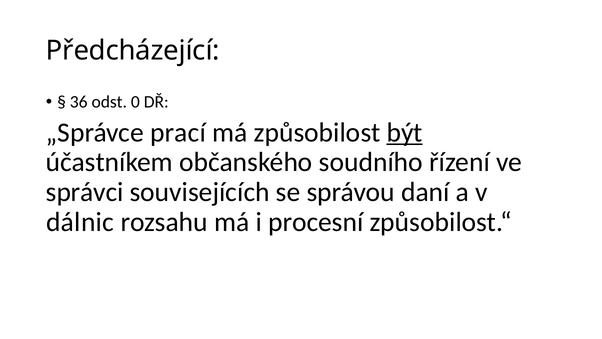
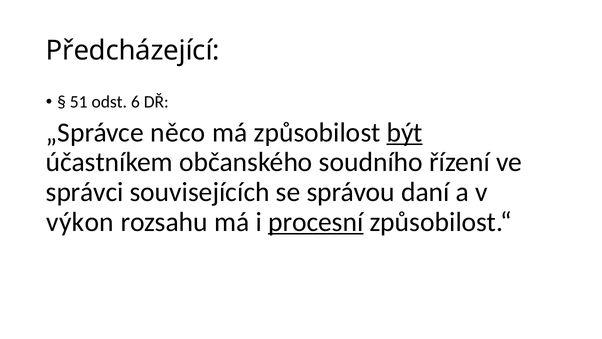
36: 36 -> 51
0: 0 -> 6
prací: prací -> něco
dálnic: dálnic -> výkon
procesní underline: none -> present
